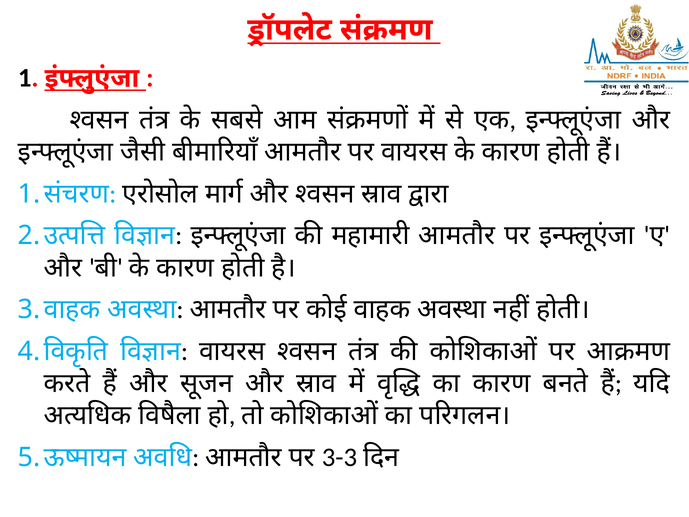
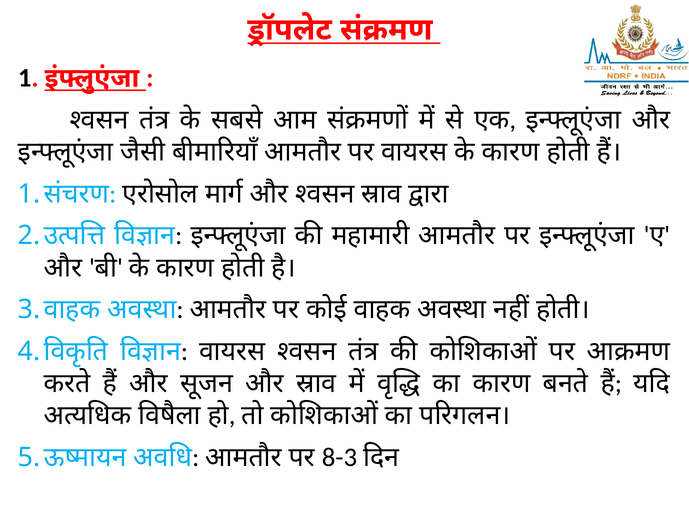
3-3: 3-3 -> 8-3
